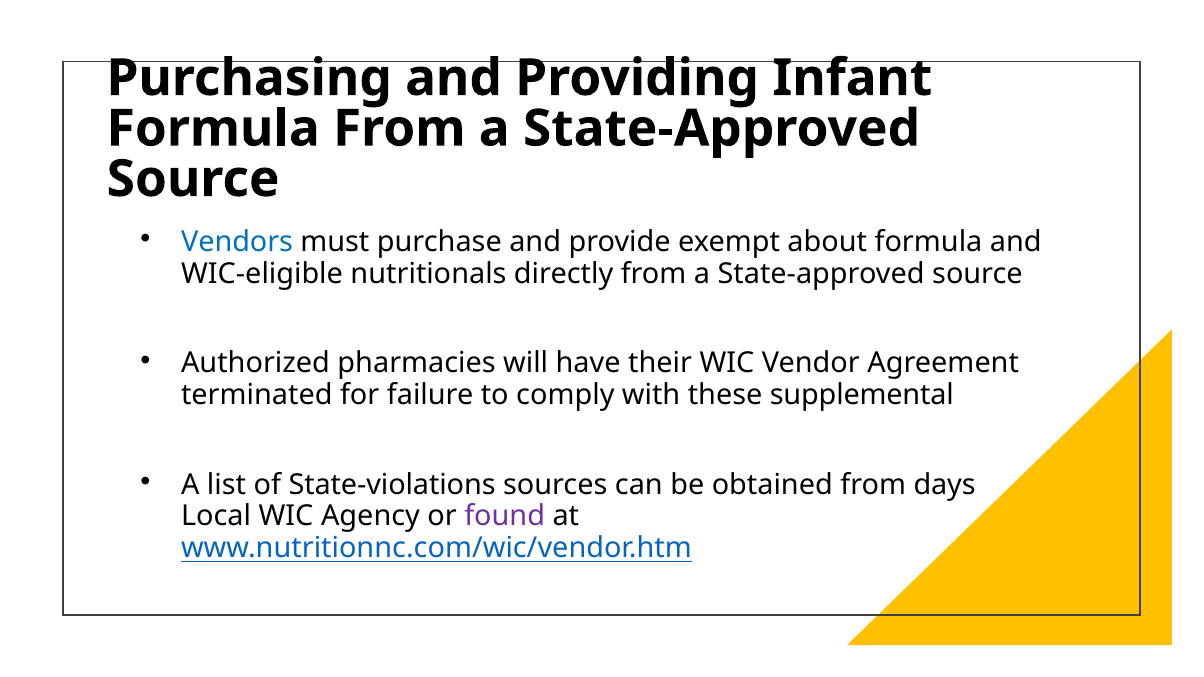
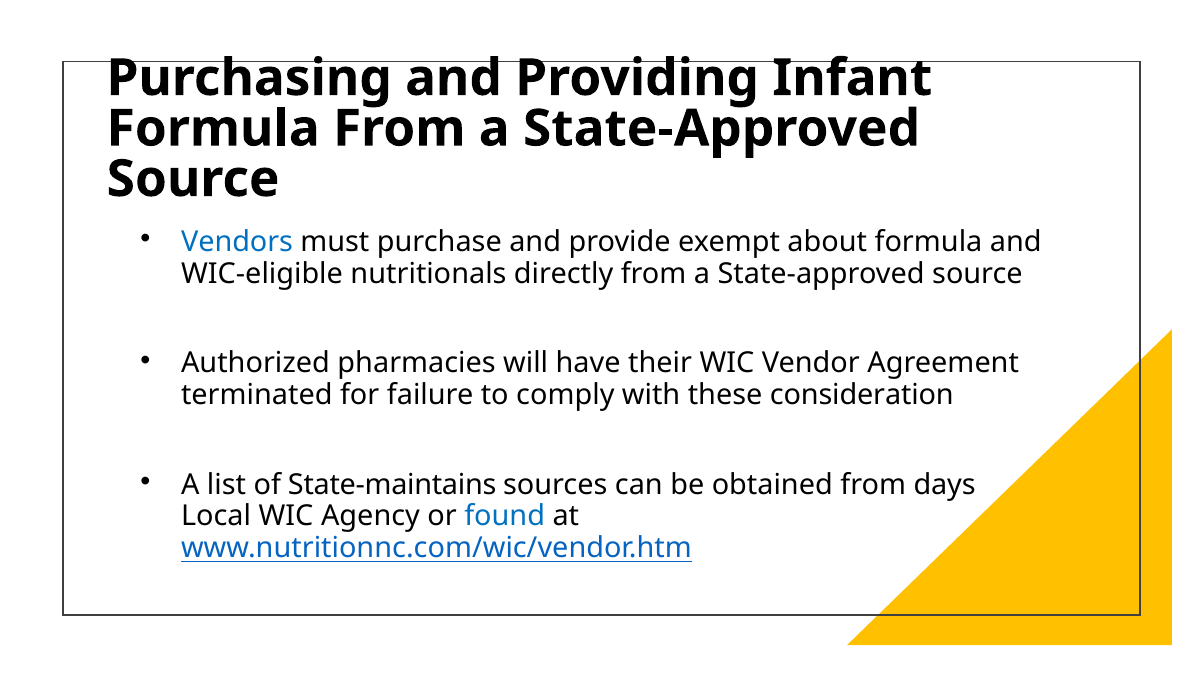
supplemental: supplemental -> consideration
State-violations: State-violations -> State-maintains
found colour: purple -> blue
